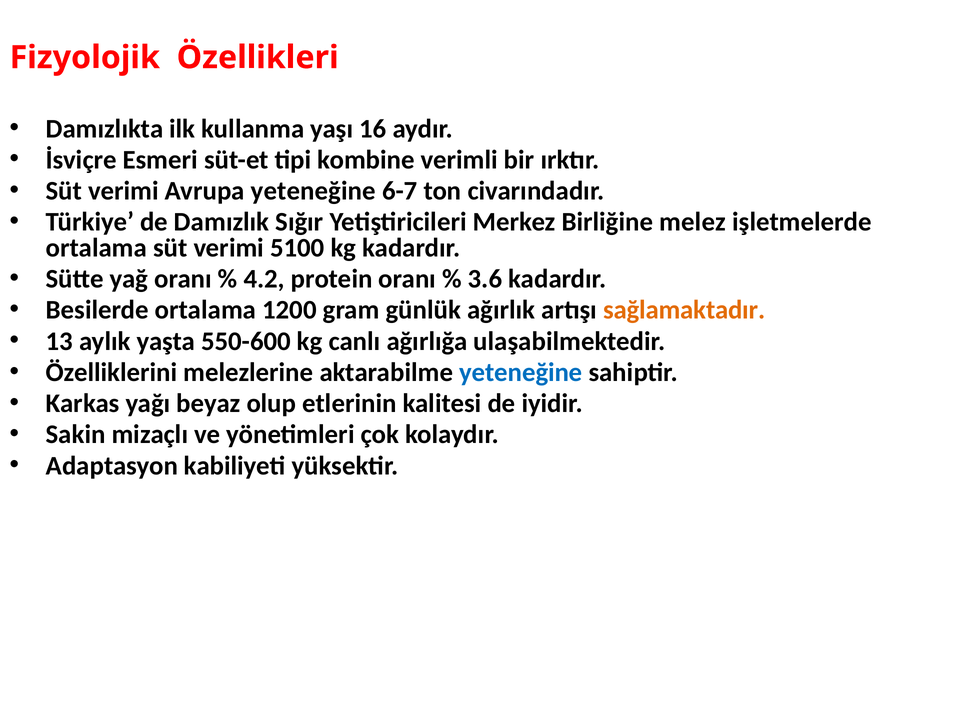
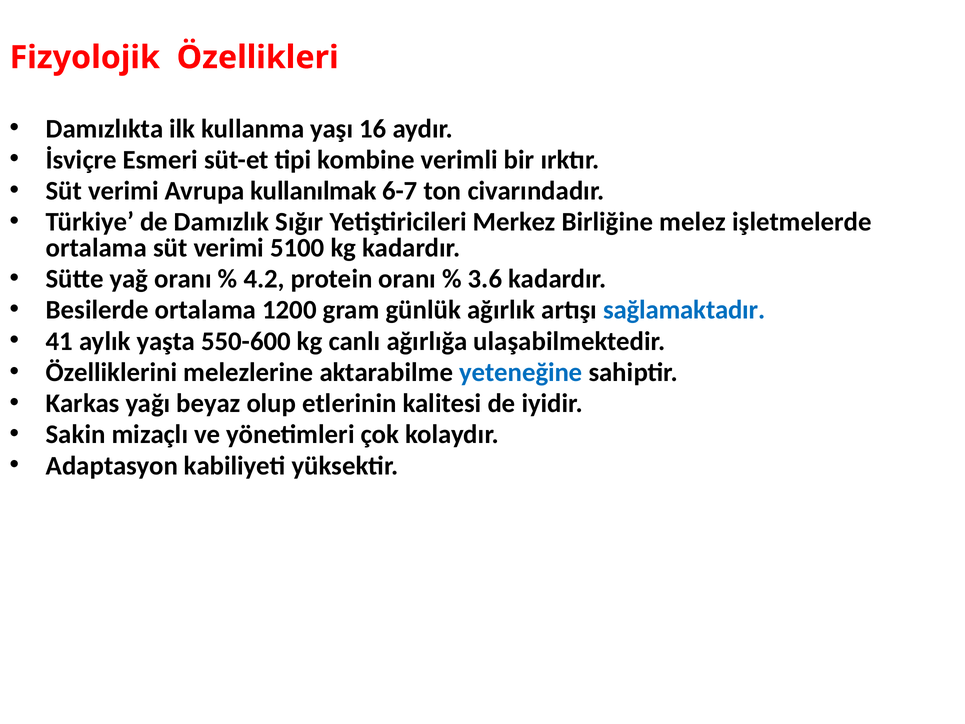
Avrupa yeteneğine: yeteneğine -> kullanılmak
sağlamaktadır colour: orange -> blue
13: 13 -> 41
